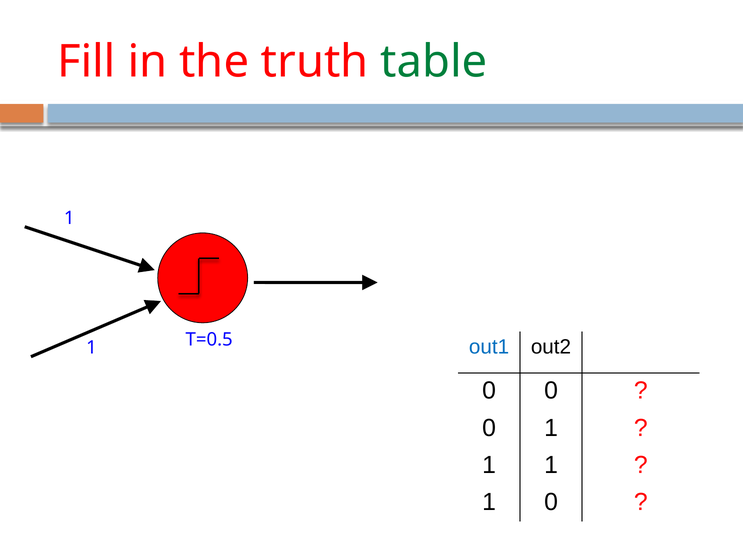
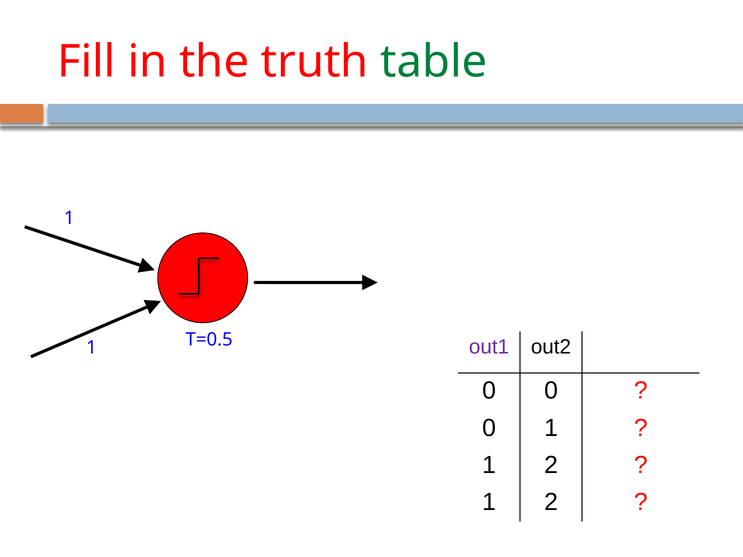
out1 colour: blue -> purple
1 at (551, 465): 1 -> 2
0 at (551, 503): 0 -> 2
